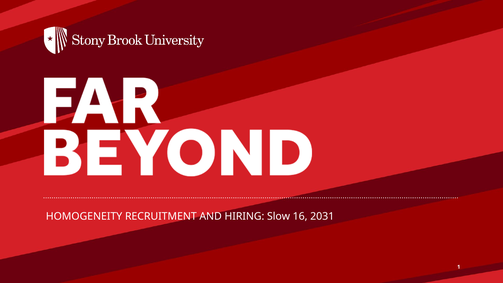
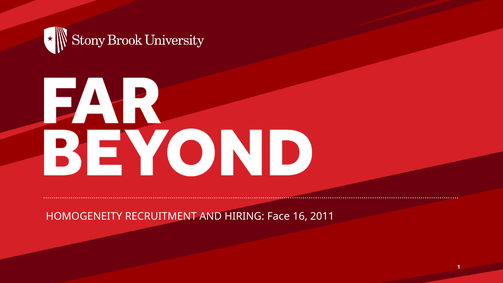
Slow: Slow -> Face
2031: 2031 -> 2011
